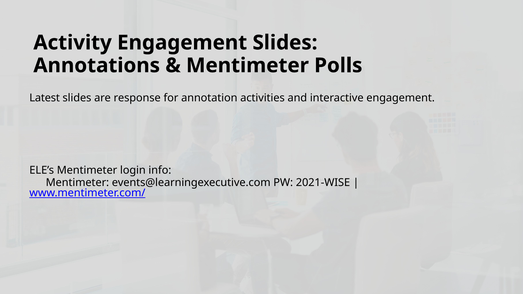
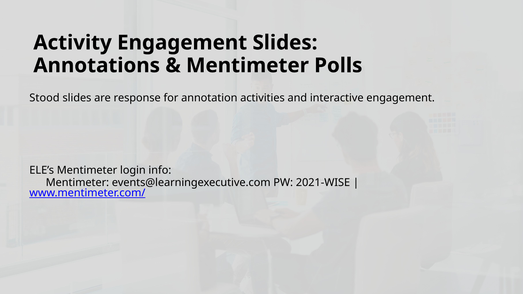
Latest: Latest -> Stood
